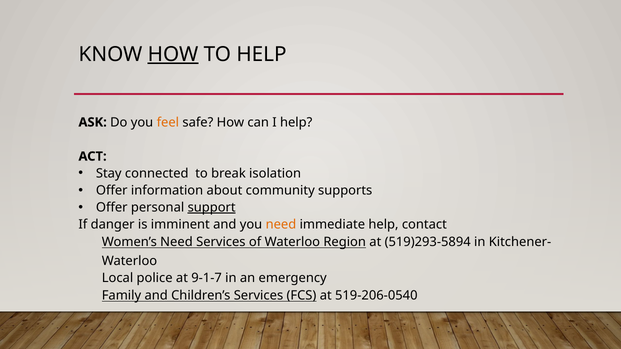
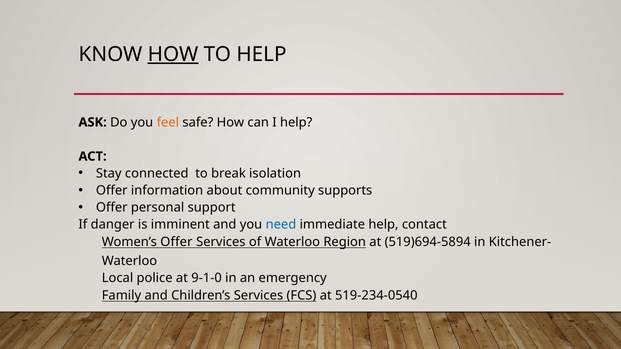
support underline: present -> none
need at (281, 225) colour: orange -> blue
Women’s Need: Need -> Offer
519)293-5894: 519)293-5894 -> 519)694-5894
9-1-7: 9-1-7 -> 9-1-0
519-206-0540: 519-206-0540 -> 519-234-0540
